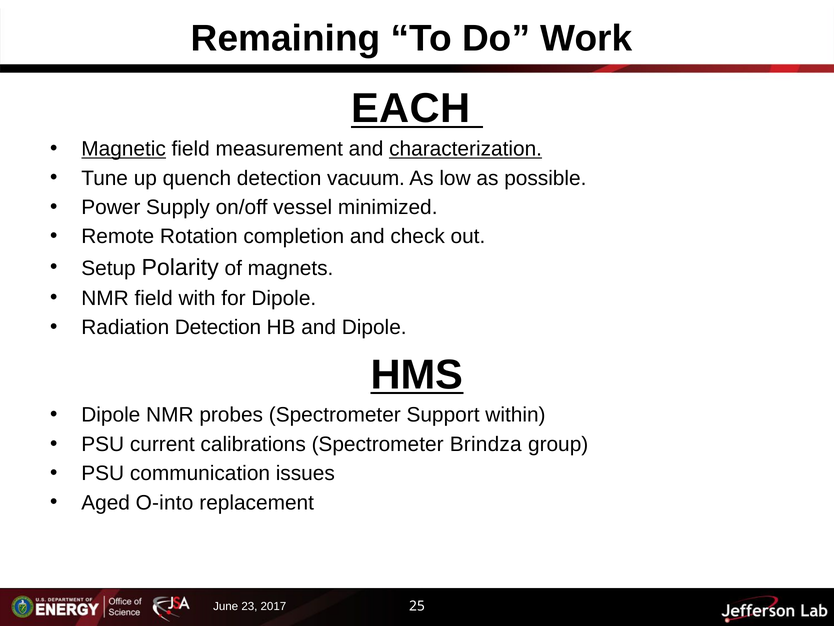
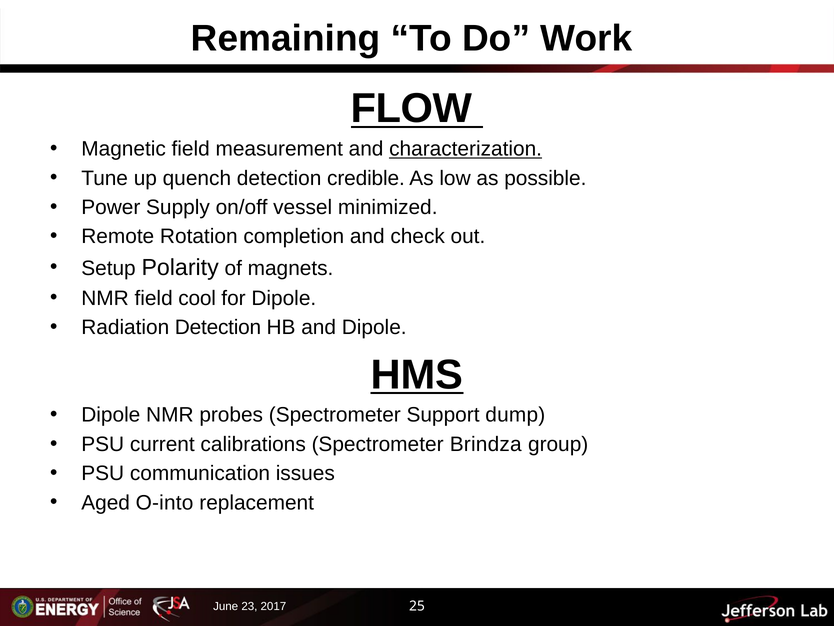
EACH: EACH -> FLOW
Magnetic underline: present -> none
vacuum: vacuum -> credible
with: with -> cool
within: within -> dump
